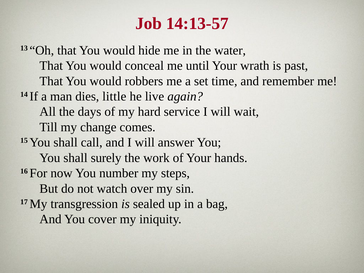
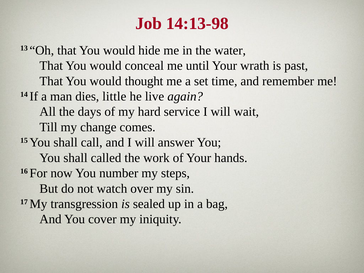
14:13-57: 14:13-57 -> 14:13-98
robbers: robbers -> thought
surely: surely -> called
